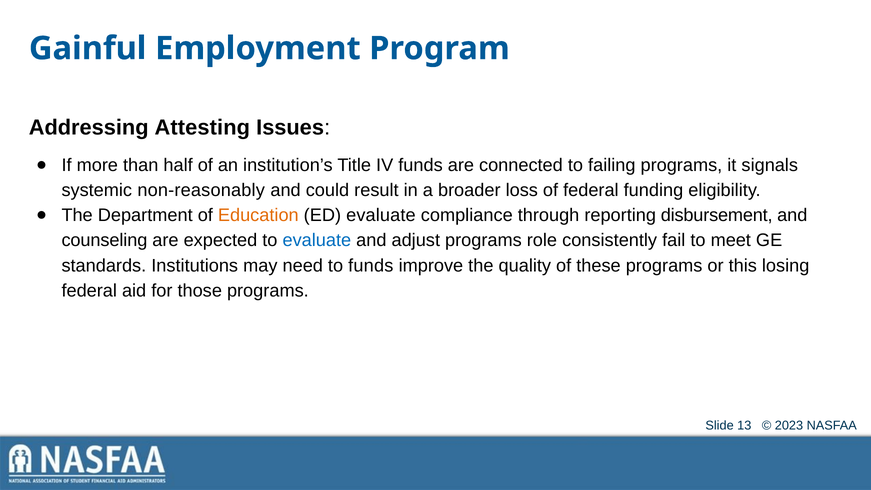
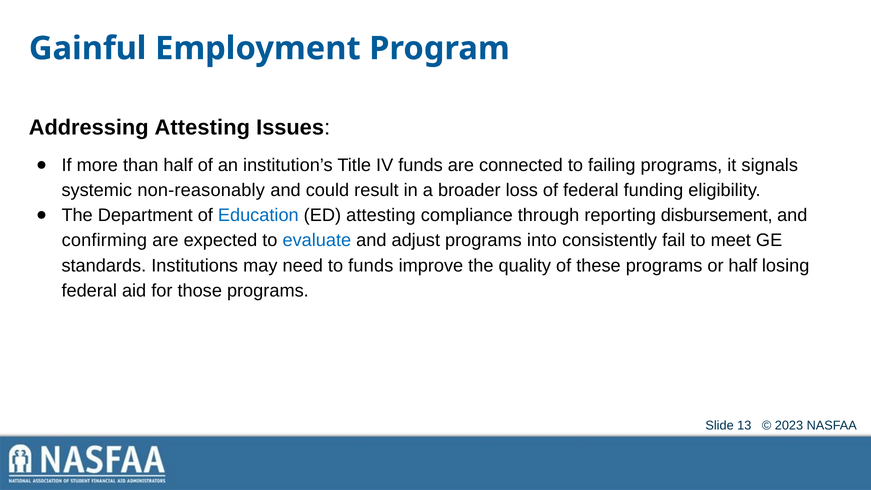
Education colour: orange -> blue
ED evaluate: evaluate -> attesting
counseling: counseling -> confirming
role: role -> into
or this: this -> half
